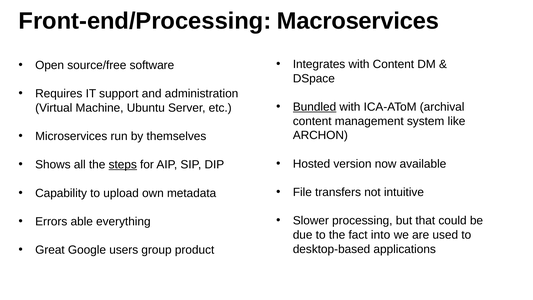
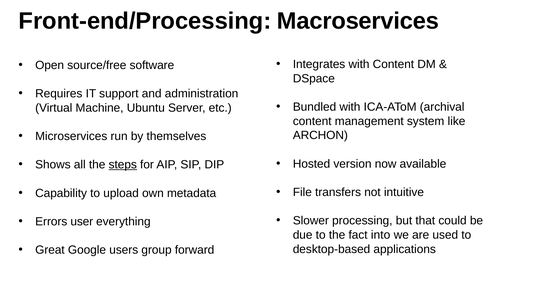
Bundled underline: present -> none
able: able -> user
product: product -> forward
